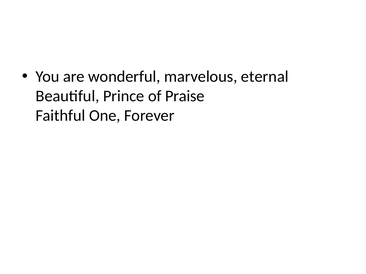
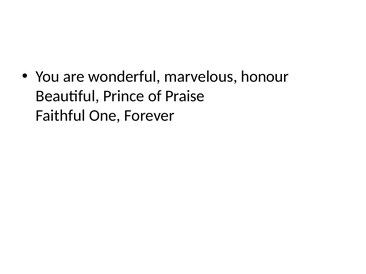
eternal: eternal -> honour
